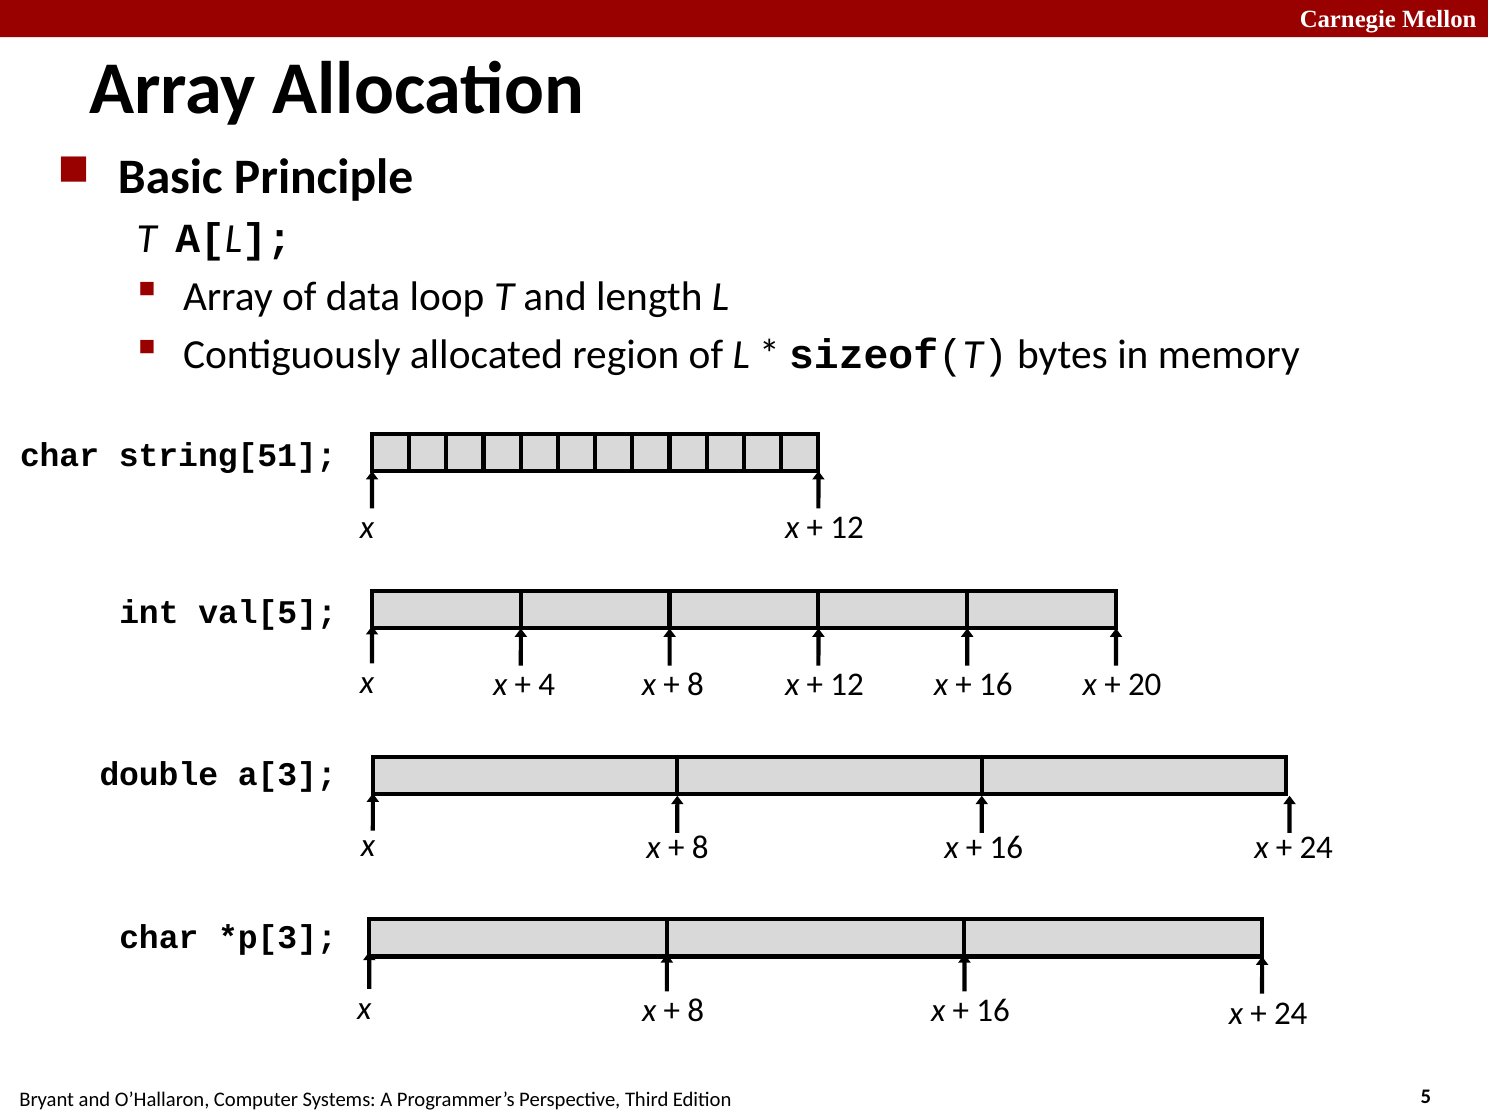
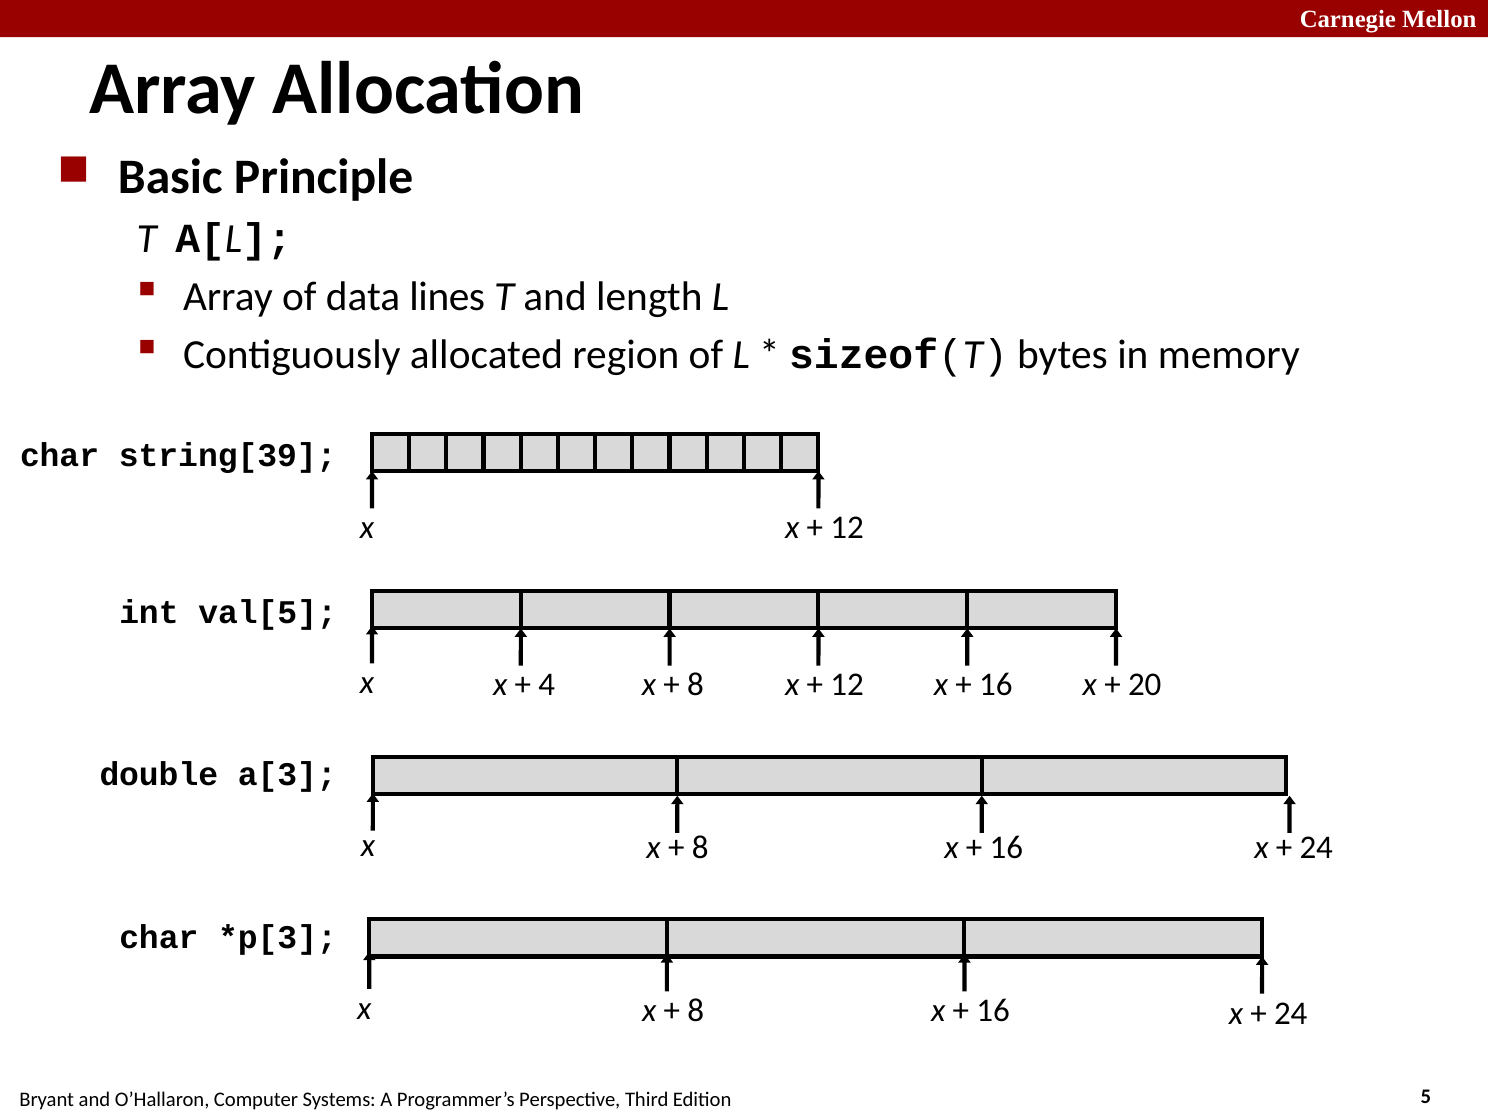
loop: loop -> lines
string[51: string[51 -> string[39
